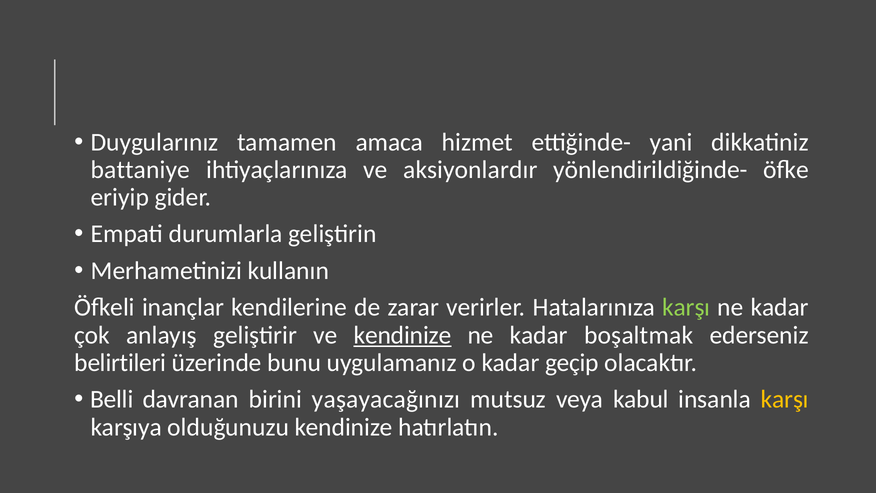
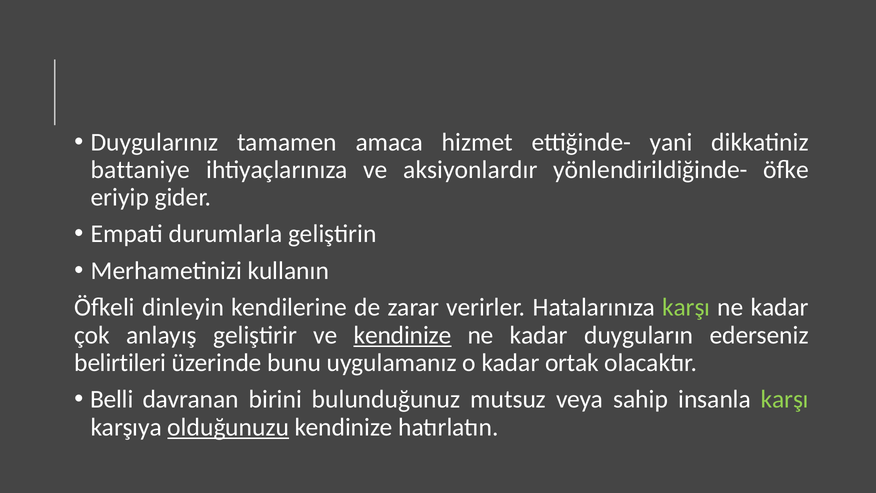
inançlar: inançlar -> dinleyin
boşaltmak: boşaltmak -> duyguların
geçip: geçip -> ortak
yaşayacağınızı: yaşayacağınızı -> bulunduğunuz
kabul: kabul -> sahip
karşı at (785, 399) colour: yellow -> light green
olduğunuzu underline: none -> present
